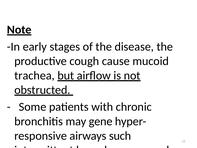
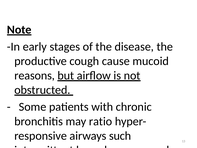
trachea: trachea -> reasons
gene: gene -> ratio
